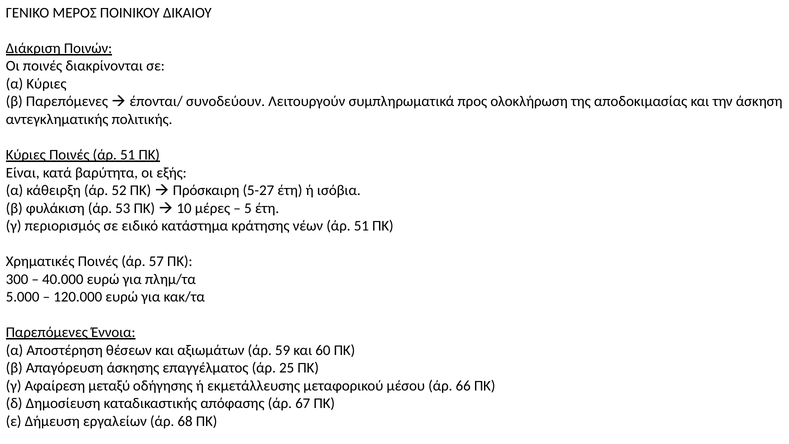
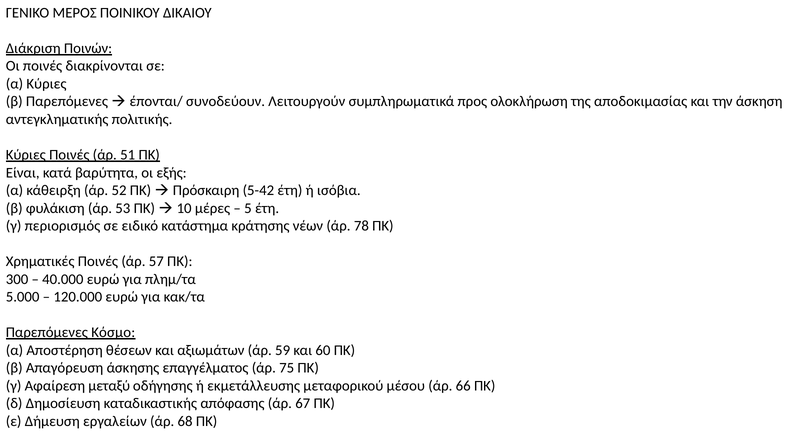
5-27: 5-27 -> 5-42
νέων άρ 51: 51 -> 78
Έννοια: Έννοια -> Κόσμο
25: 25 -> 75
